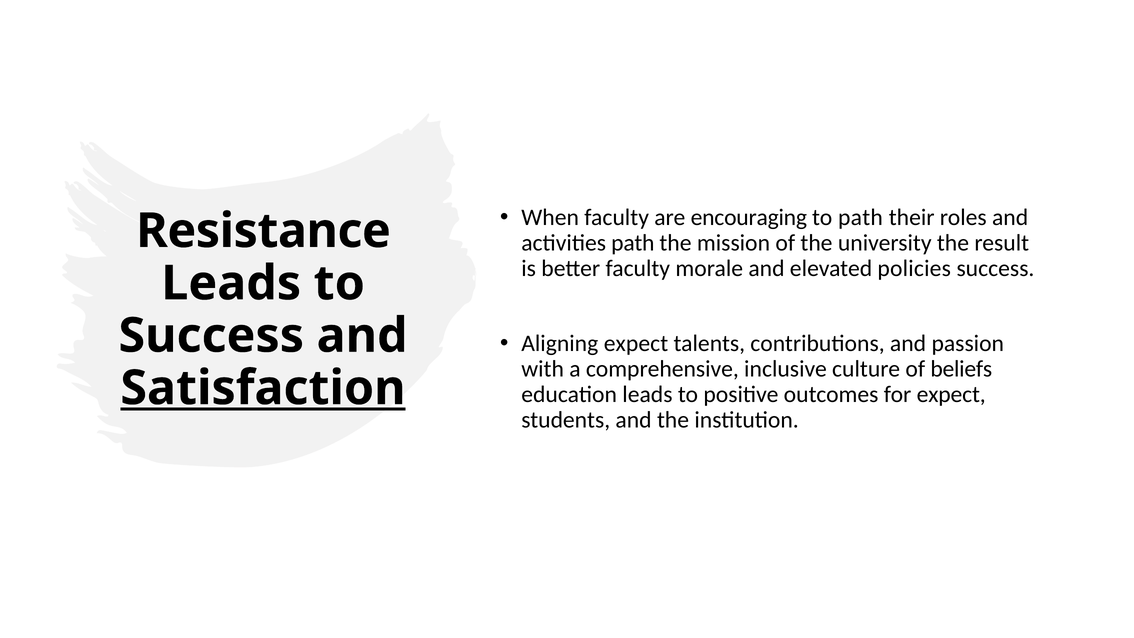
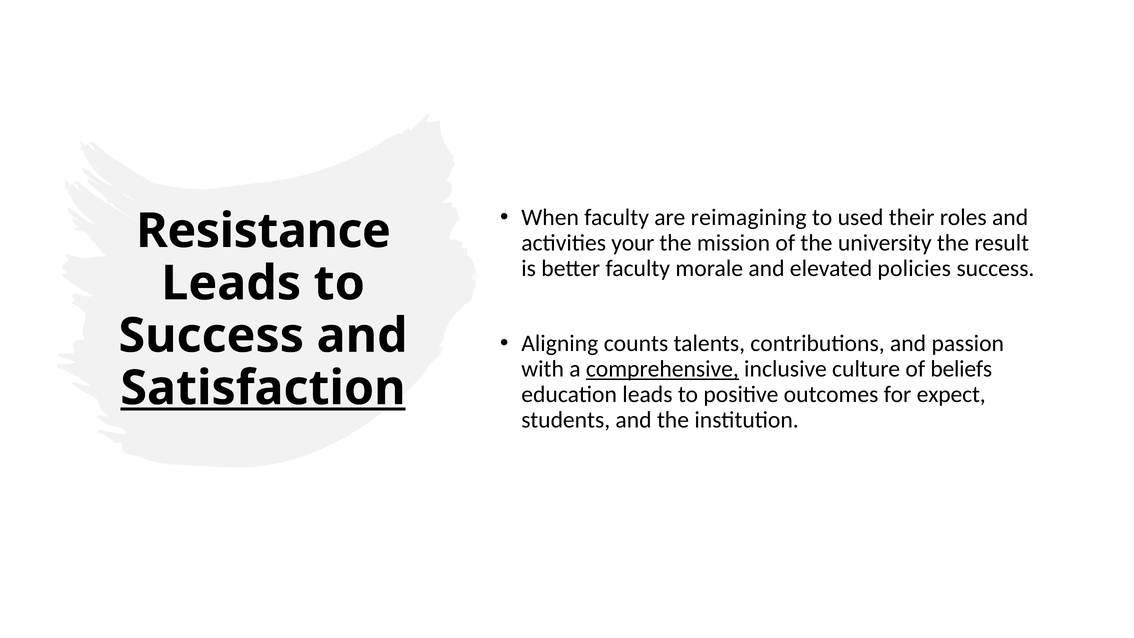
encouraging: encouraging -> reimagining
to path: path -> used
activities path: path -> your
Aligning expect: expect -> counts
comprehensive underline: none -> present
